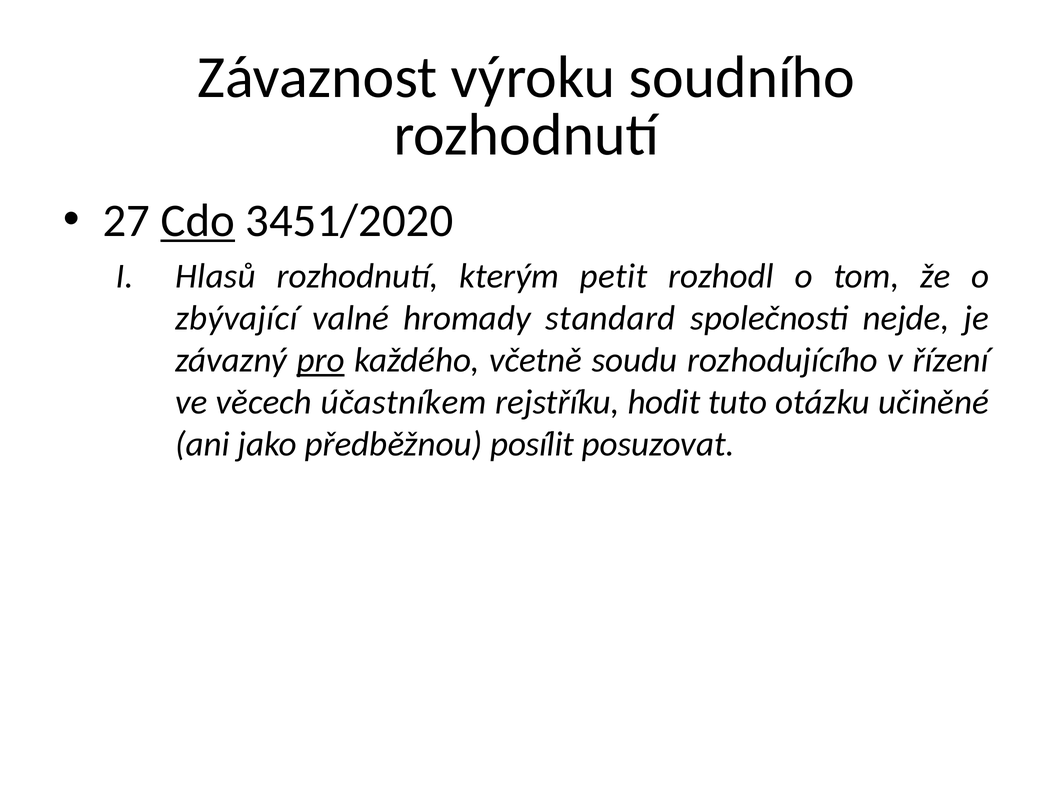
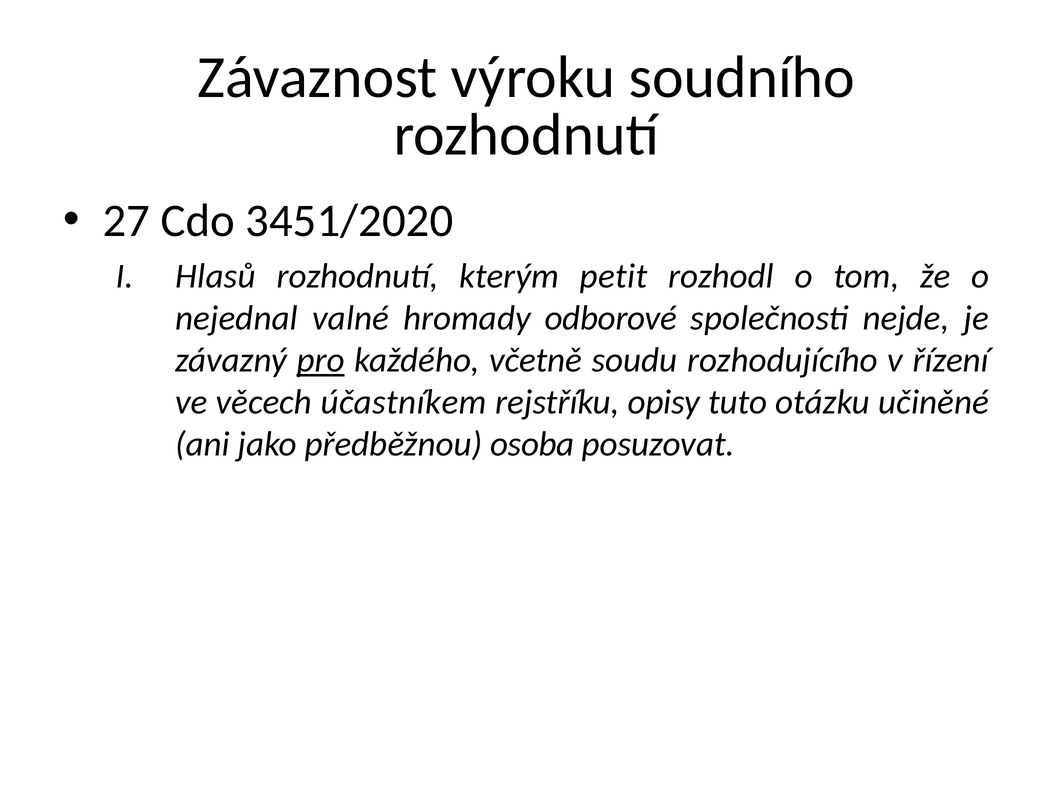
Cdo underline: present -> none
zbývající: zbývající -> nejednal
standard: standard -> odborové
hodit: hodit -> opisy
posílit: posílit -> osoba
